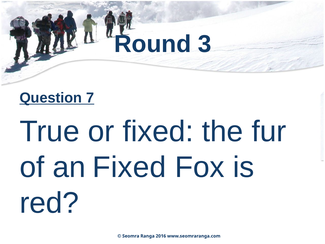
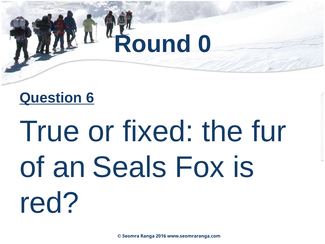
3: 3 -> 0
7: 7 -> 6
an Fixed: Fixed -> Seals
